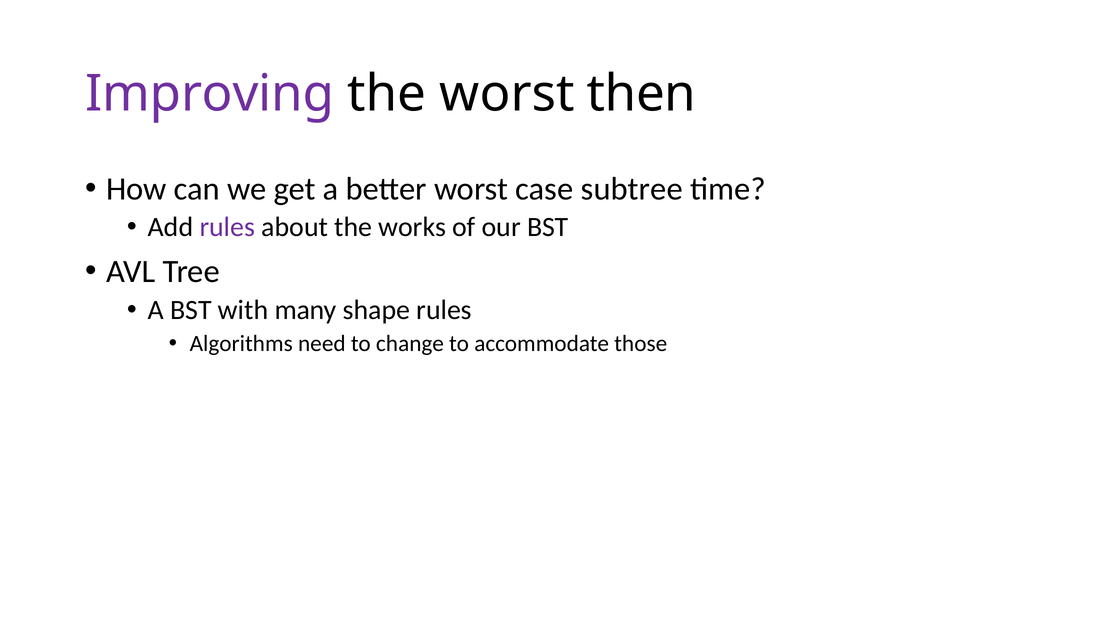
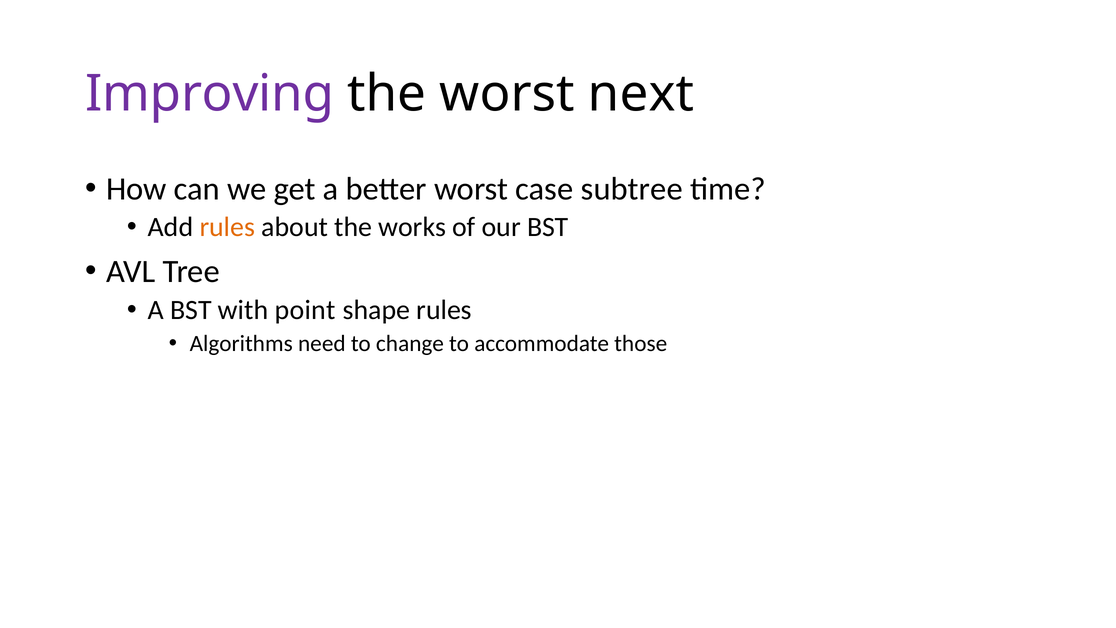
then: then -> next
rules at (227, 227) colour: purple -> orange
many: many -> point
